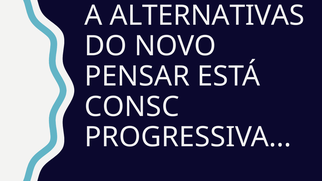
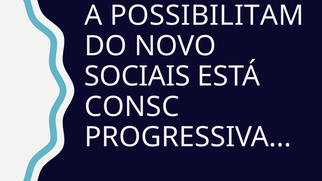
ALTERNATIVAS: ALTERNATIVAS -> POSSIBILITAM
PENSAR: PENSAR -> SOCIAIS
